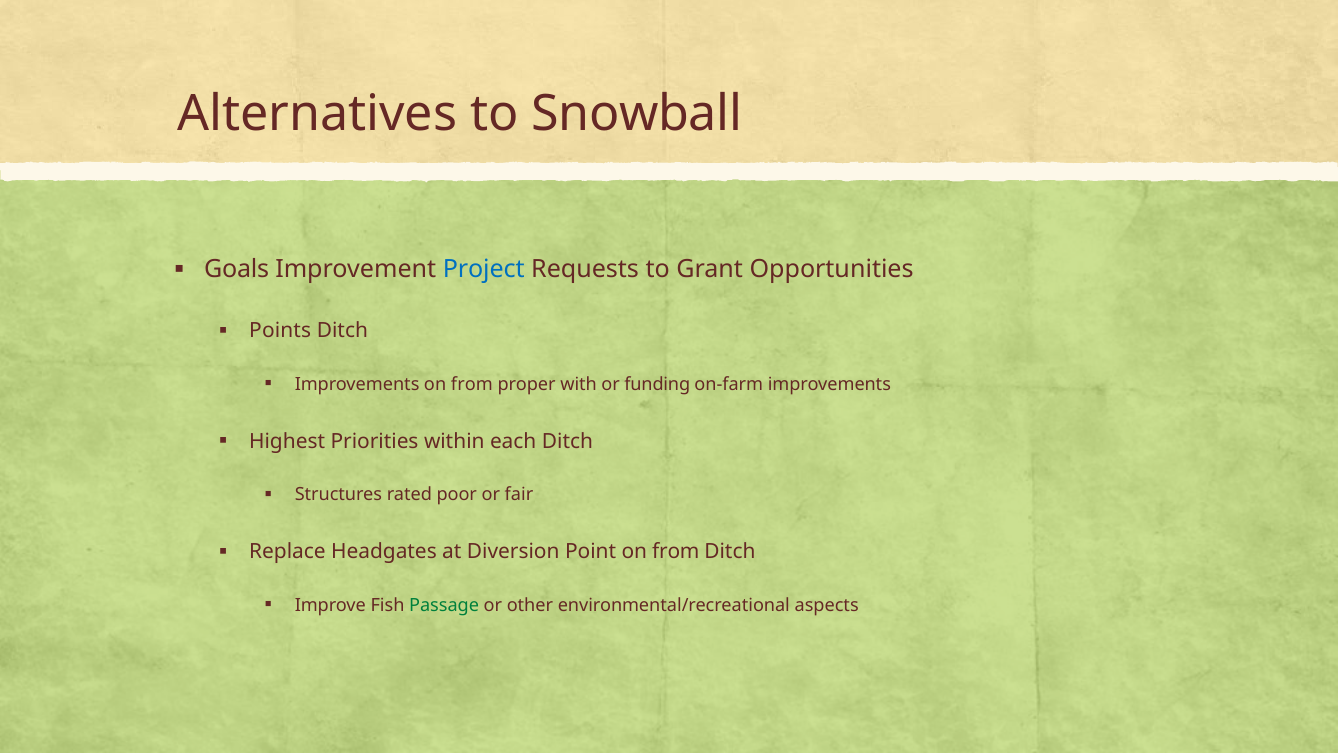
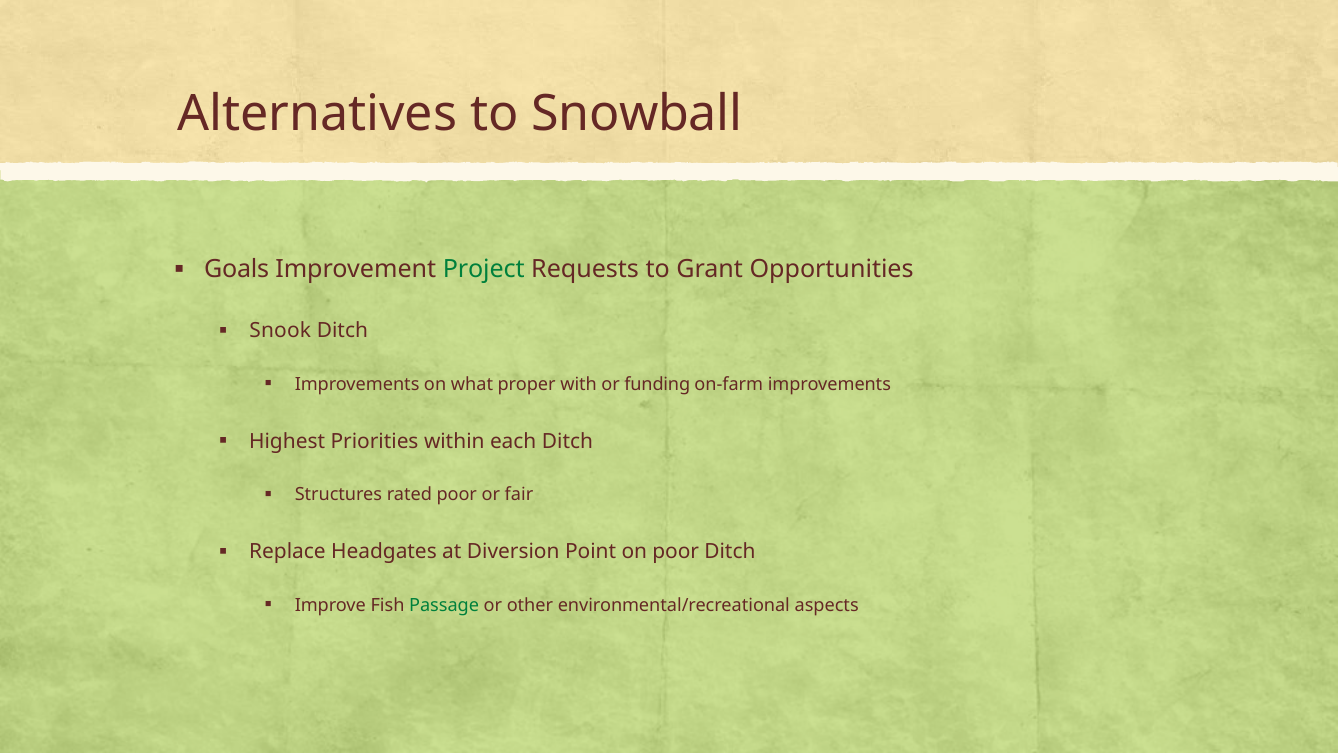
Project colour: blue -> green
Points: Points -> Snook
Improvements on from: from -> what
Point on from: from -> poor
